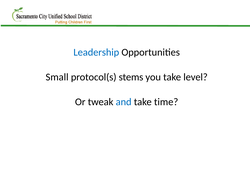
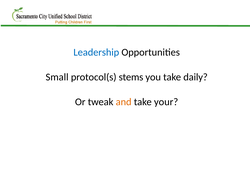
level: level -> daily
and colour: blue -> orange
time: time -> your
